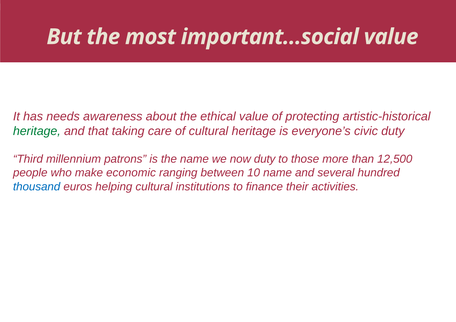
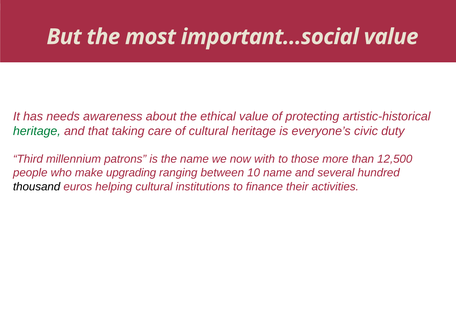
now duty: duty -> with
economic: economic -> upgrading
thousand colour: blue -> black
